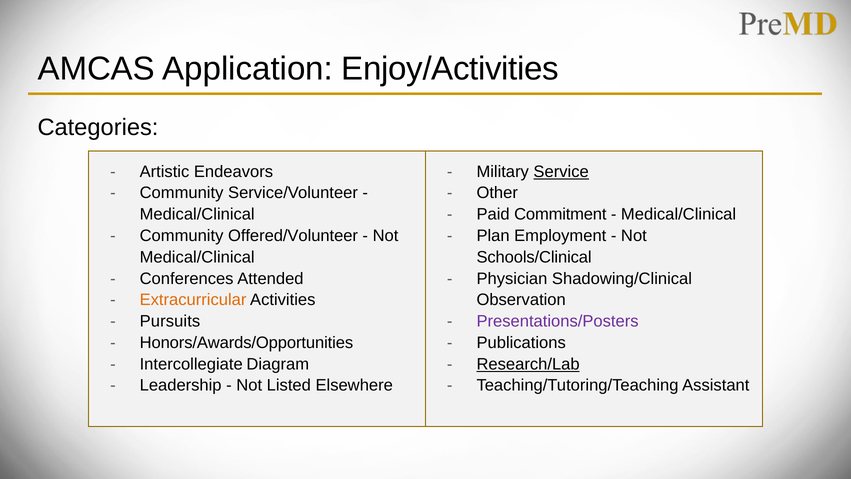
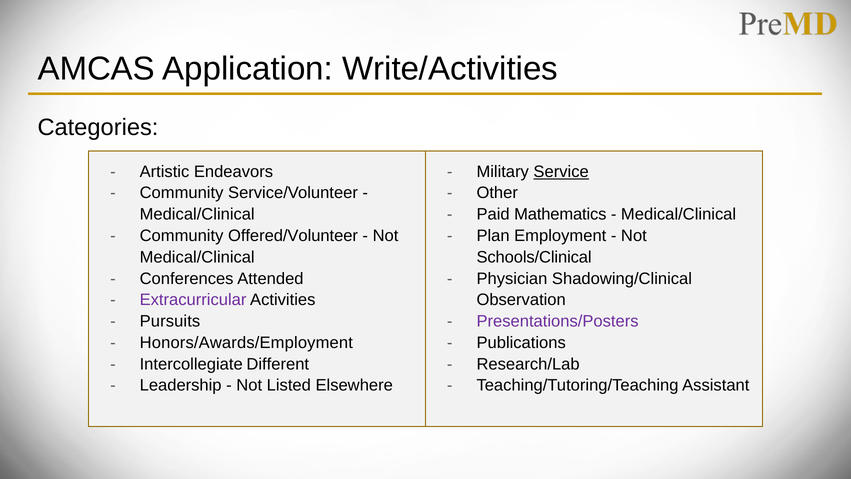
Enjoy/Activities: Enjoy/Activities -> Write/Activities
Commitment: Commitment -> Mathematics
Extracurricular colour: orange -> purple
Honors/Awards/Opportunities: Honors/Awards/Opportunities -> Honors/Awards/Employment
Diagram: Diagram -> Different
Research/Lab underline: present -> none
